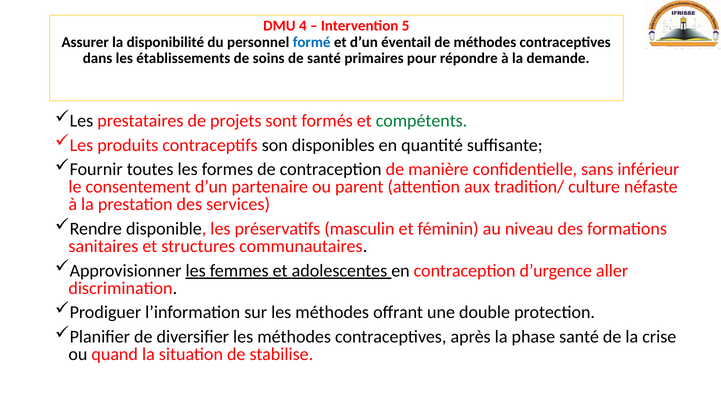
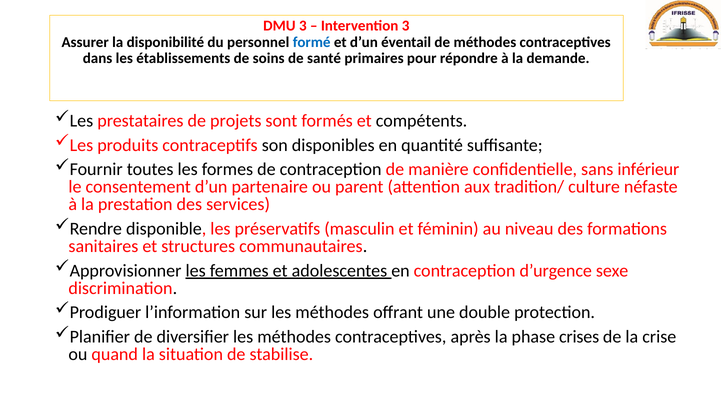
DMU 4: 4 -> 3
Intervention 5: 5 -> 3
compétents colour: green -> black
aller: aller -> sexe
phase santé: santé -> crises
